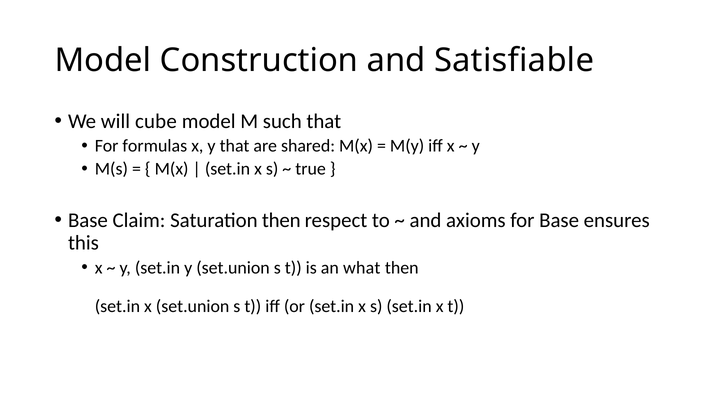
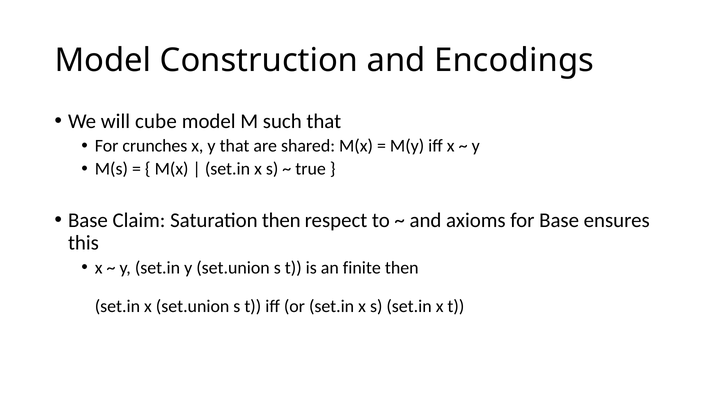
Satisfiable: Satisfiable -> Encodings
formulas: formulas -> crunches
what: what -> finite
